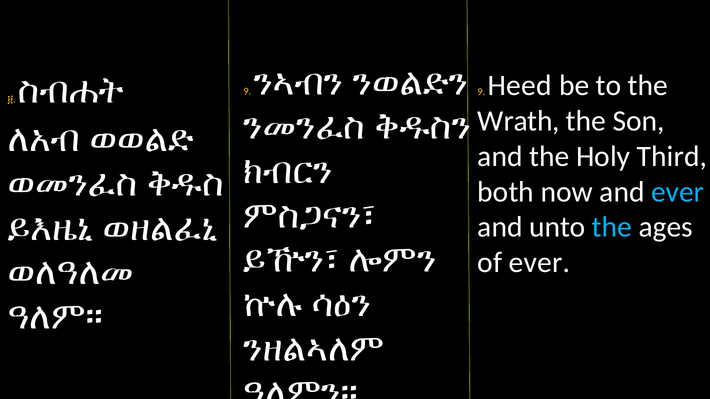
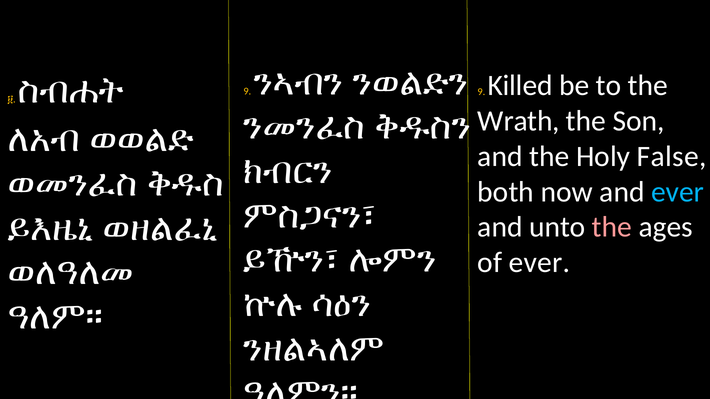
Heed: Heed -> Killed
Third: Third -> False
the at (612, 227) colour: light blue -> pink
